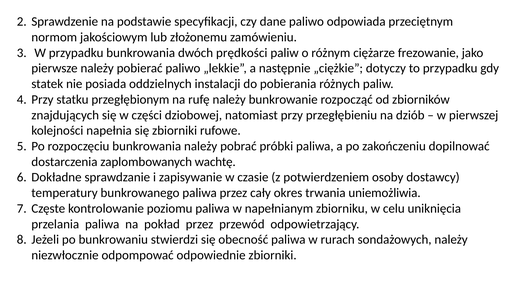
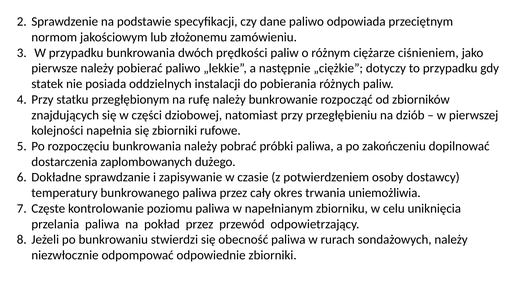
frezowanie: frezowanie -> ciśnieniem
wachtę: wachtę -> dużego
